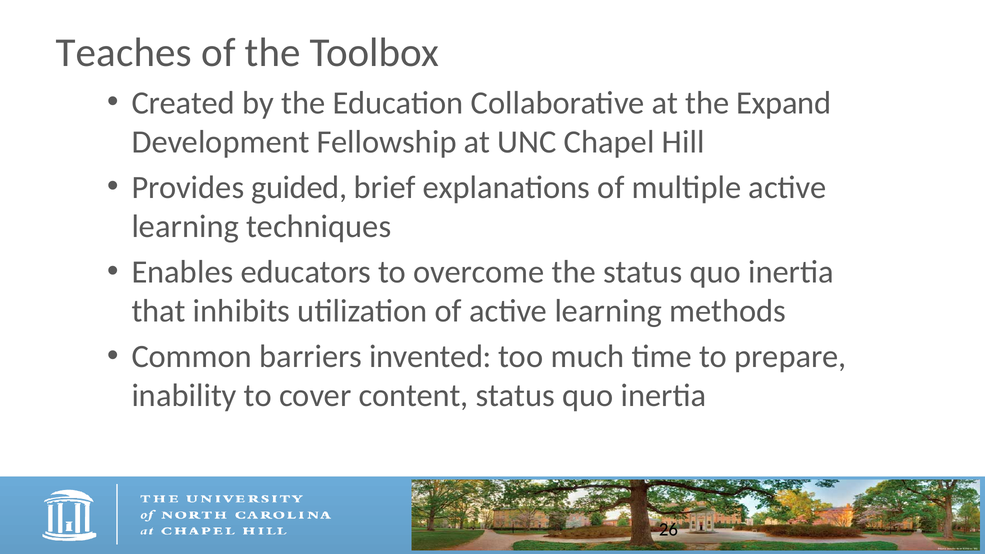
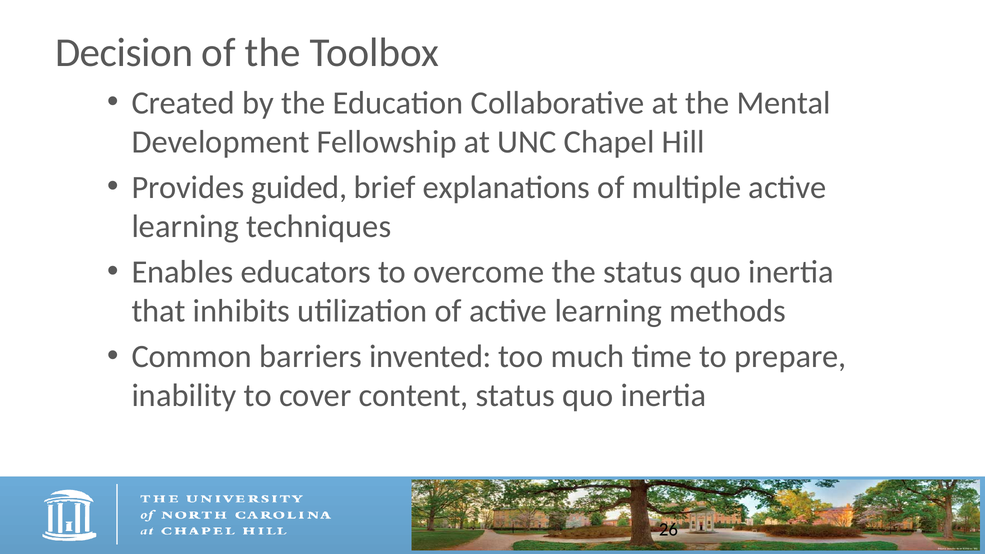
Teaches: Teaches -> Decision
Expand: Expand -> Mental
